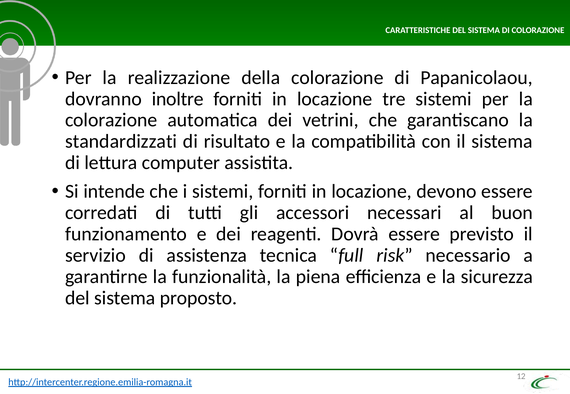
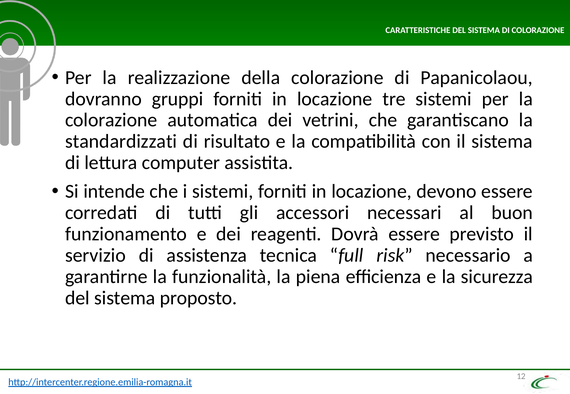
inoltre: inoltre -> gruppi
